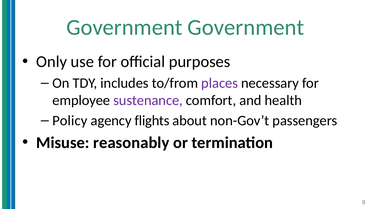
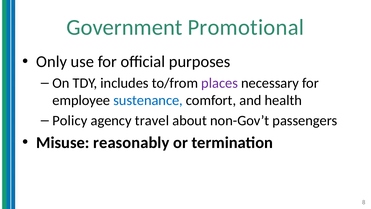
Government Government: Government -> Promotional
sustenance colour: purple -> blue
flights: flights -> travel
